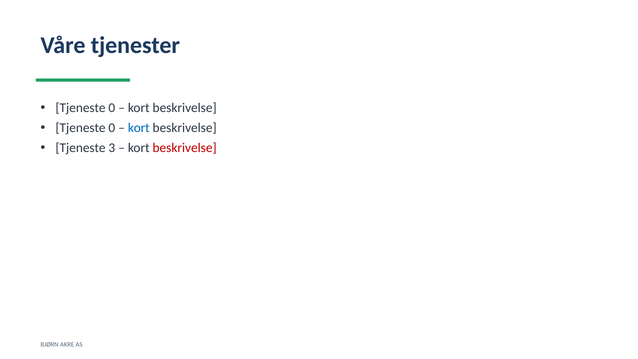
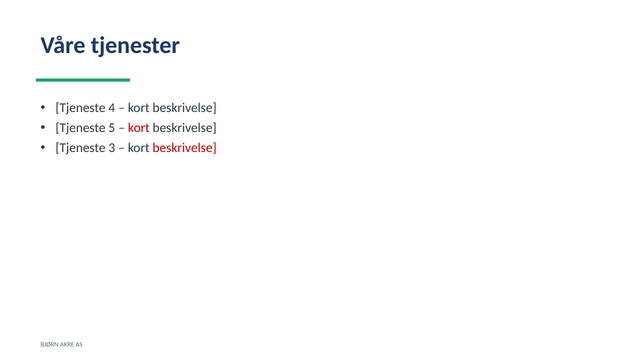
0 at (112, 108): 0 -> 4
0 at (112, 128): 0 -> 5
kort at (139, 128) colour: blue -> red
